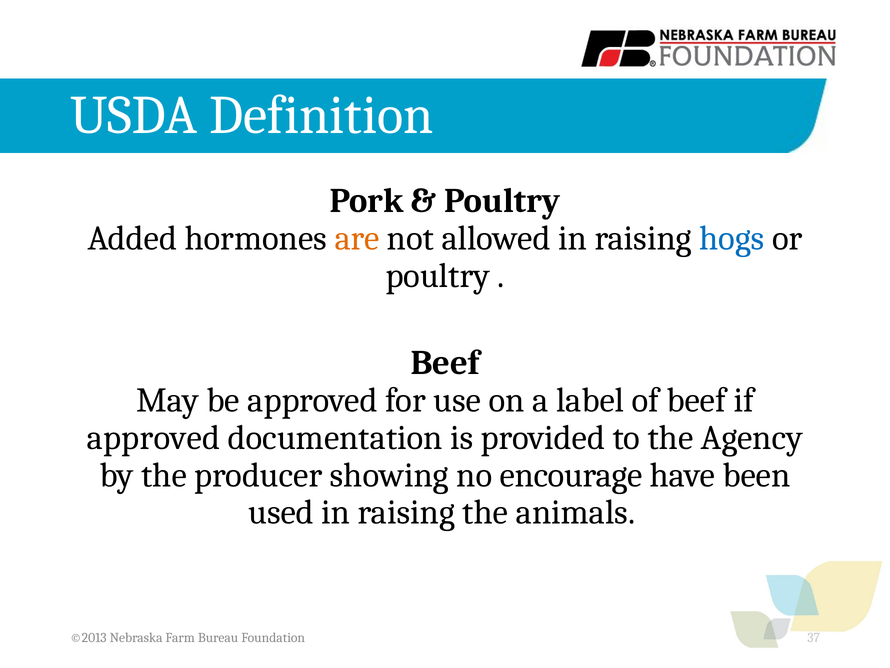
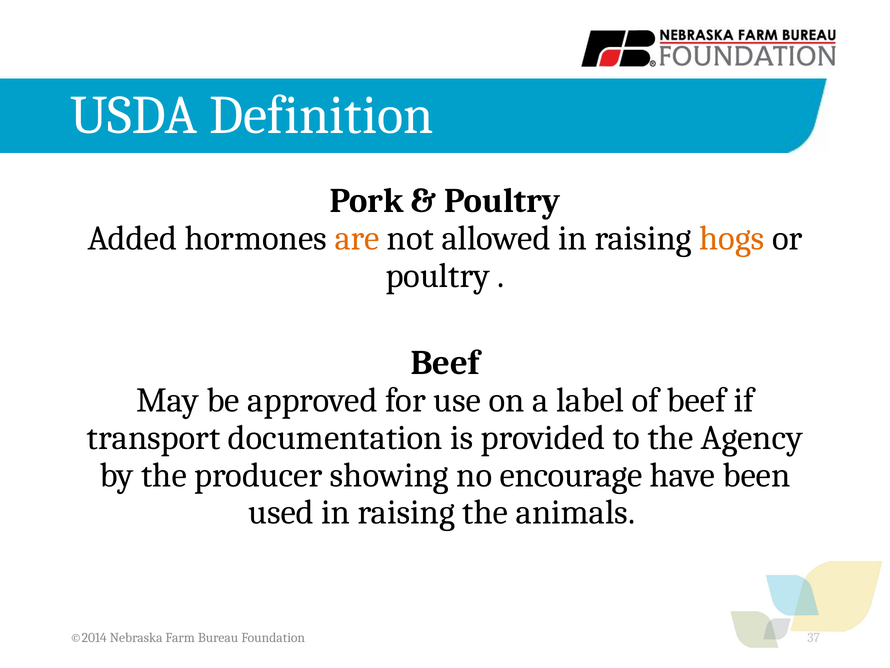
hogs colour: blue -> orange
approved at (154, 437): approved -> transport
©2013: ©2013 -> ©2014
